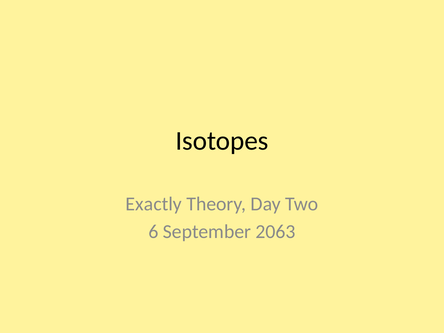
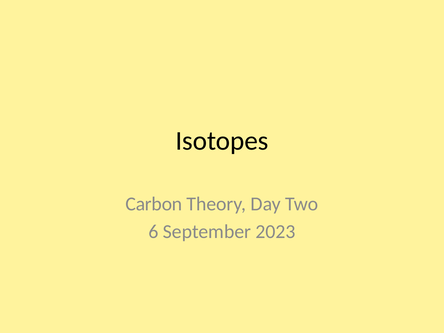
Exactly: Exactly -> Carbon
2063: 2063 -> 2023
